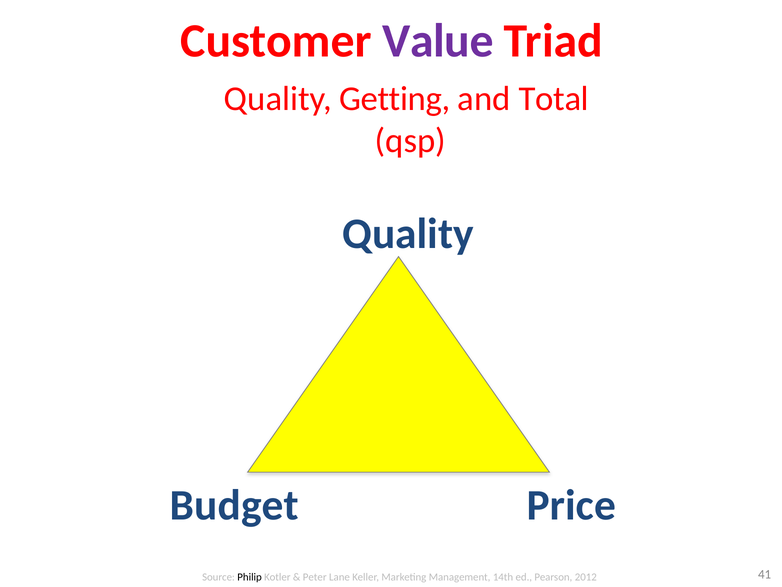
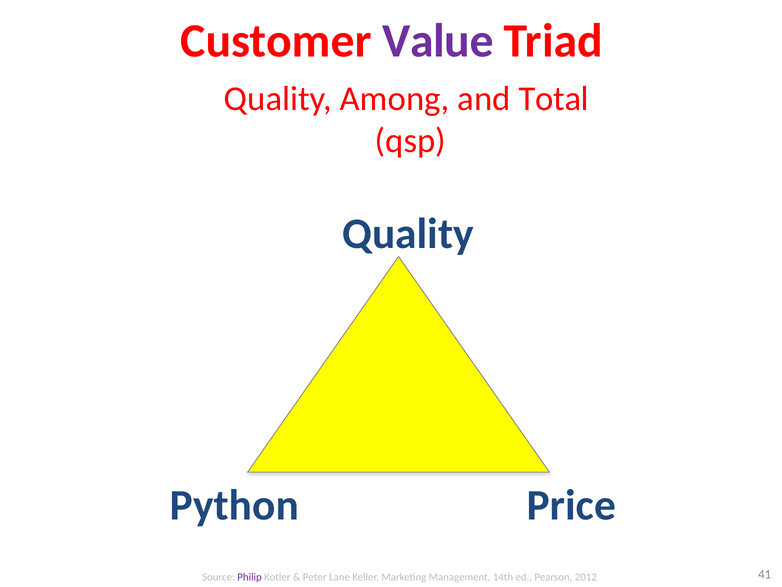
Getting: Getting -> Among
Budget: Budget -> Python
Philip colour: black -> purple
